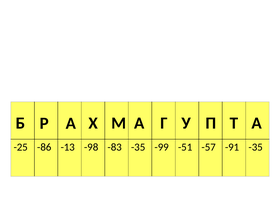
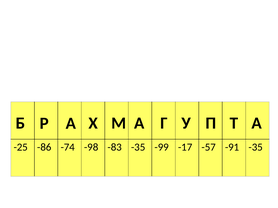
-13: -13 -> -74
-51: -51 -> -17
